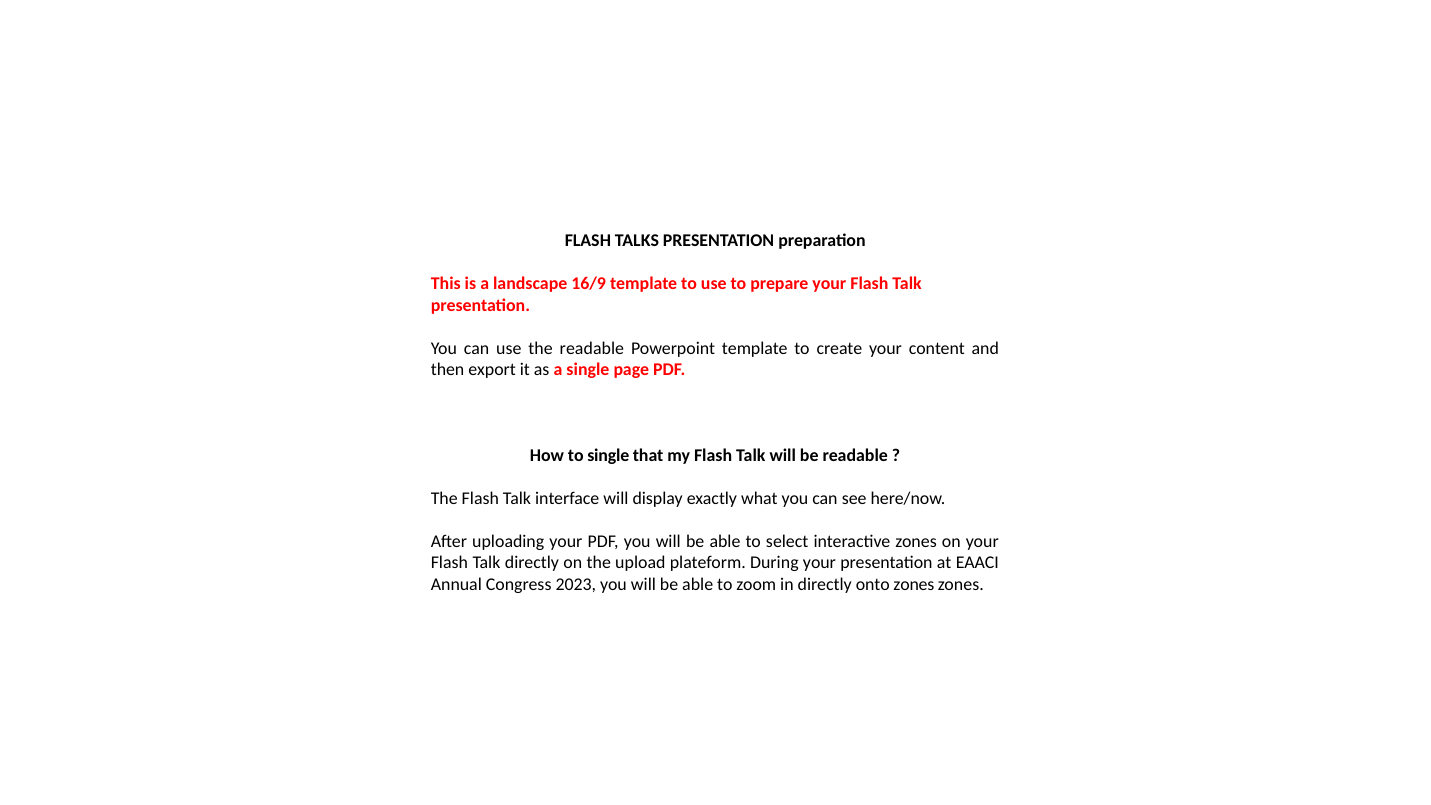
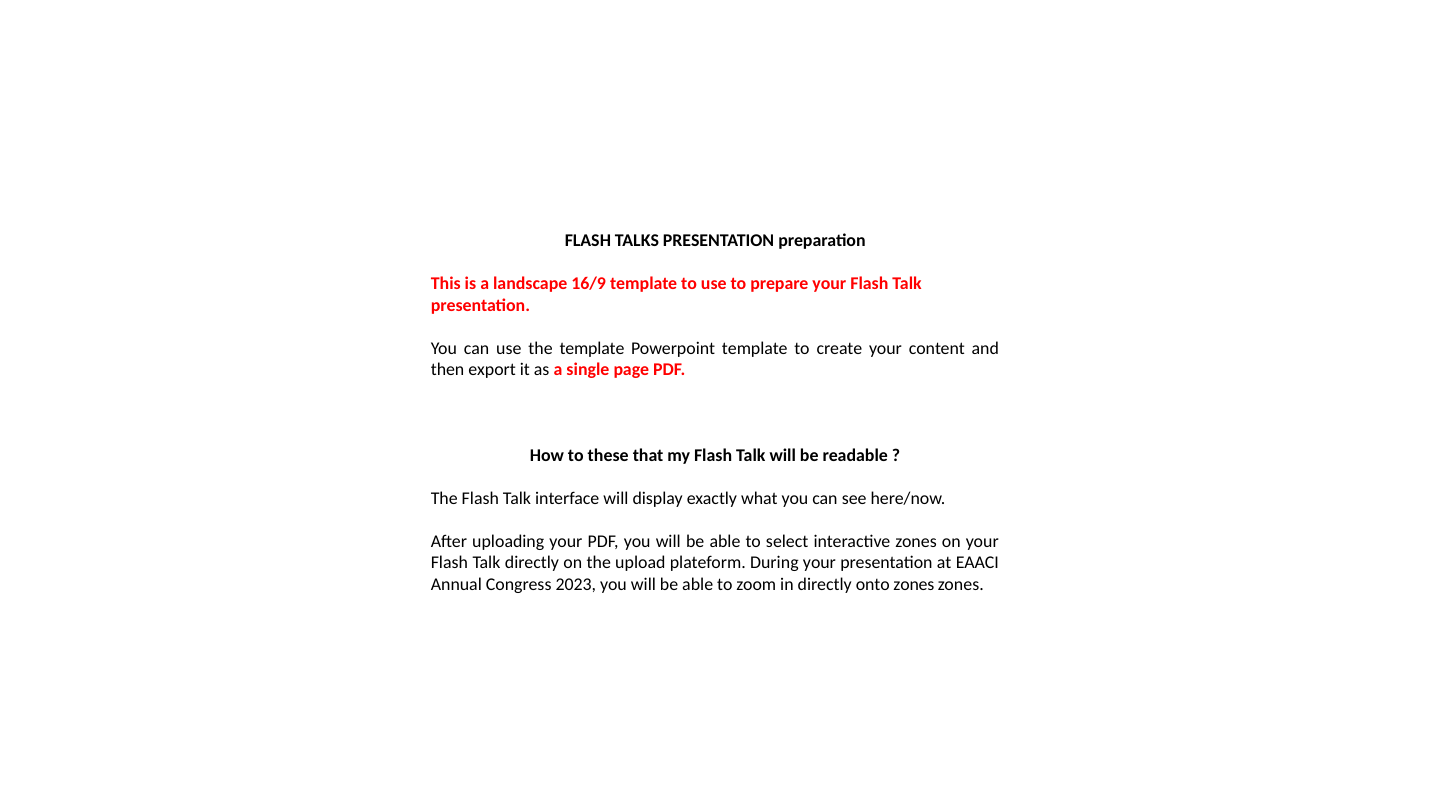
the readable: readable -> template
to single: single -> these
